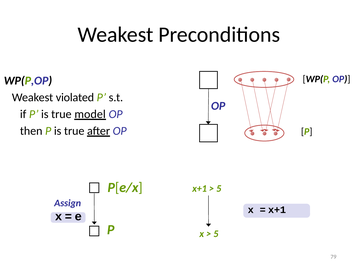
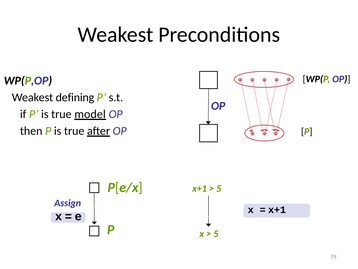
violated: violated -> defining
